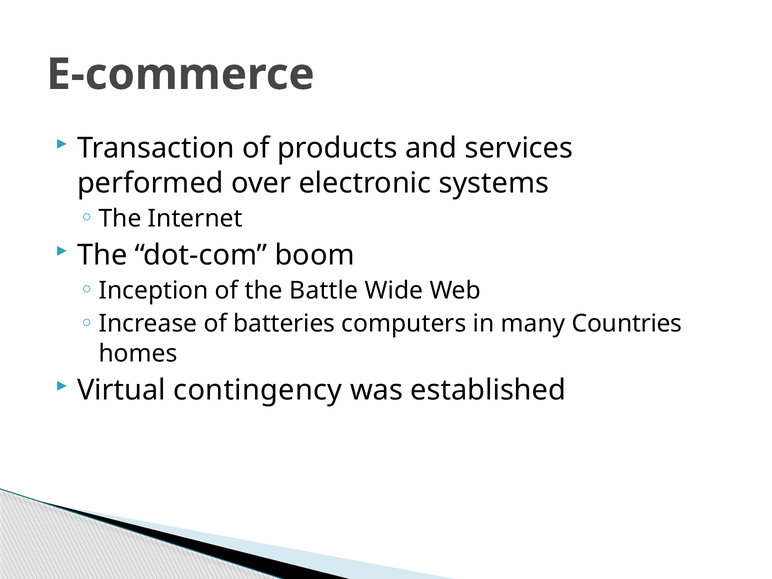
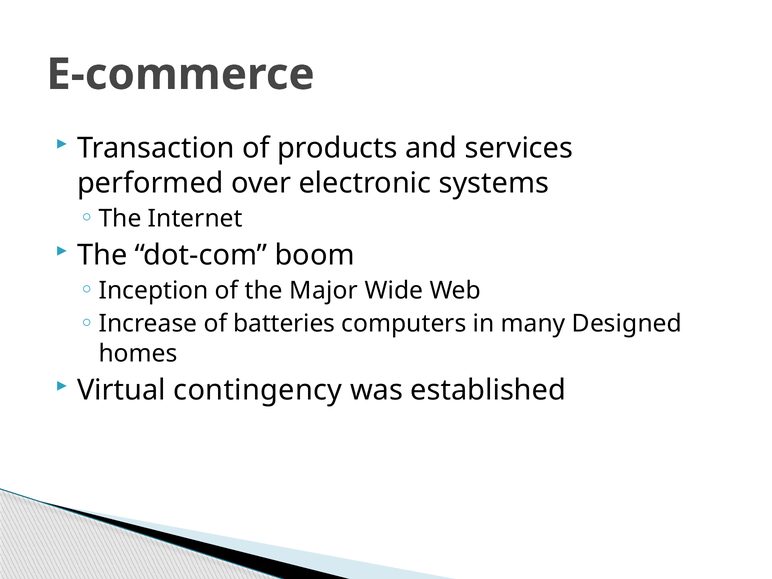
Battle: Battle -> Major
Countries: Countries -> Designed
